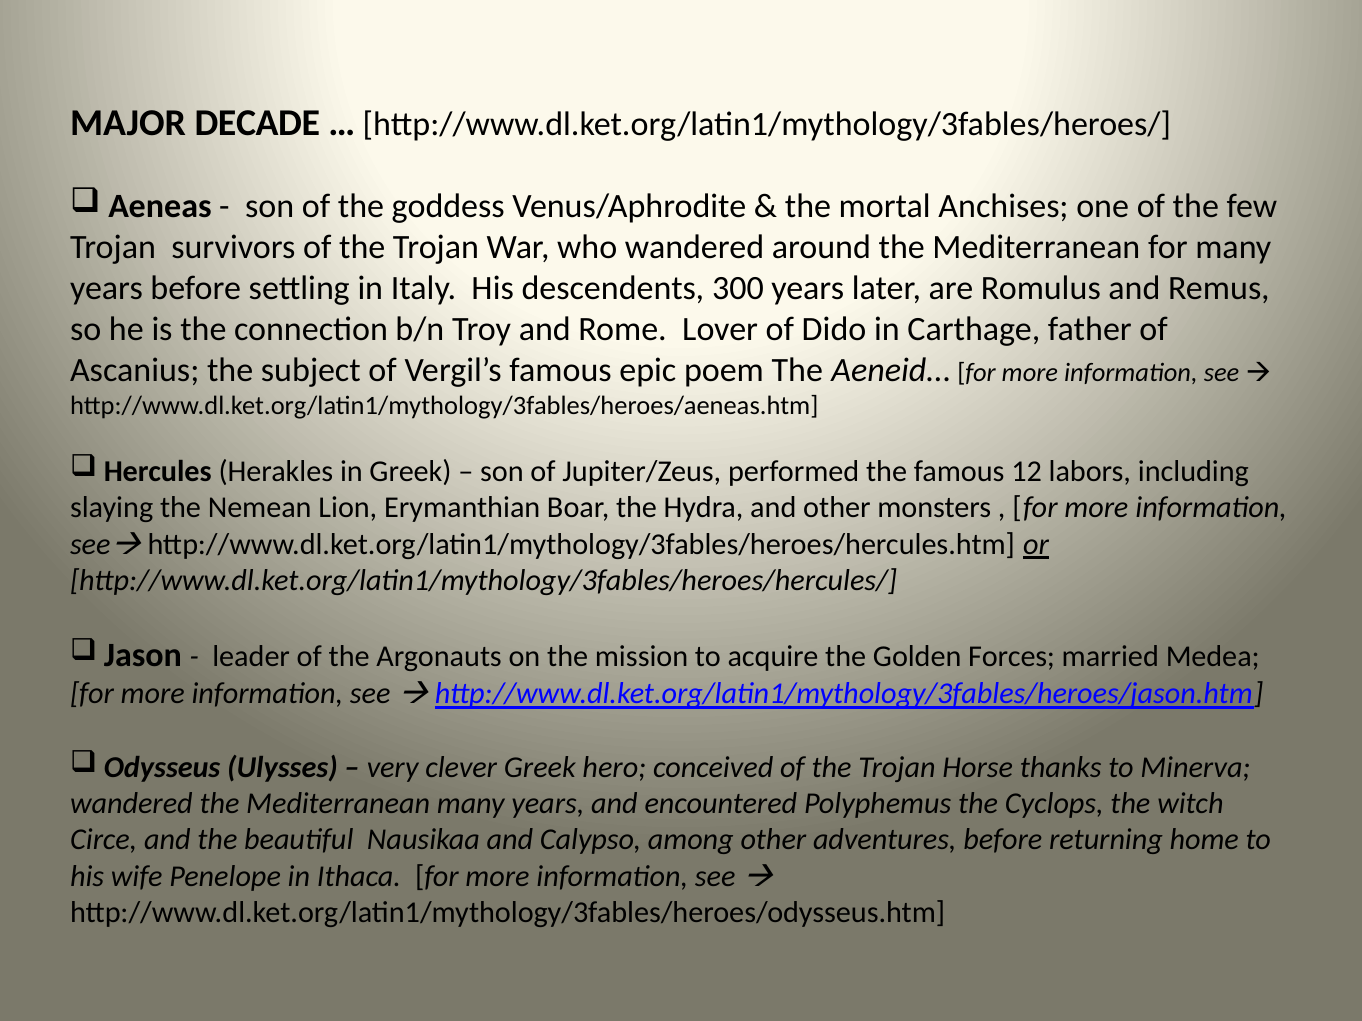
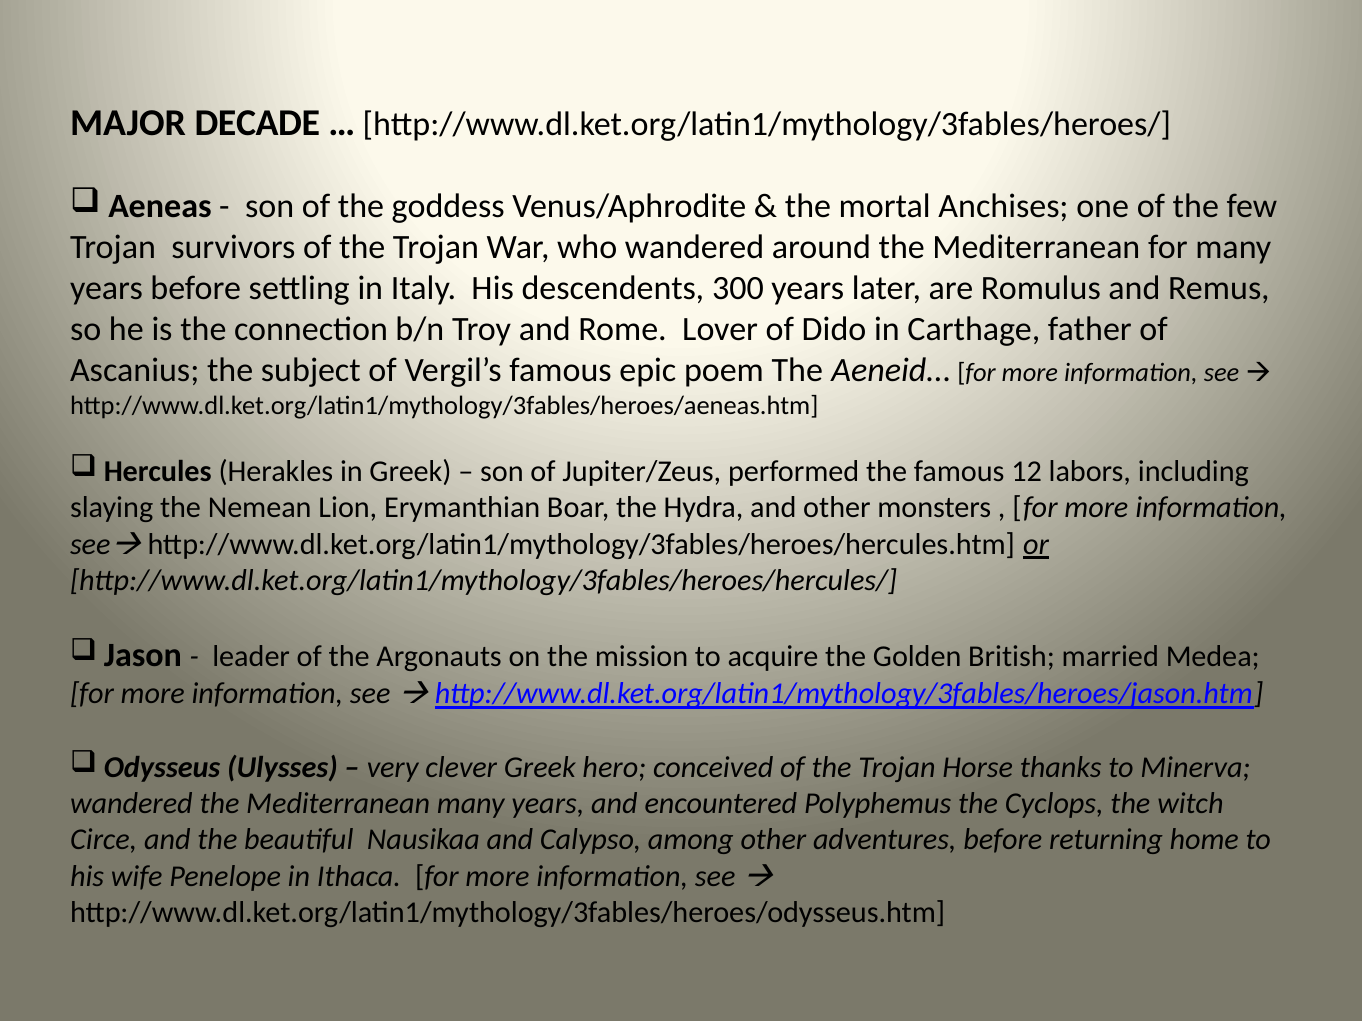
Forces: Forces -> British
